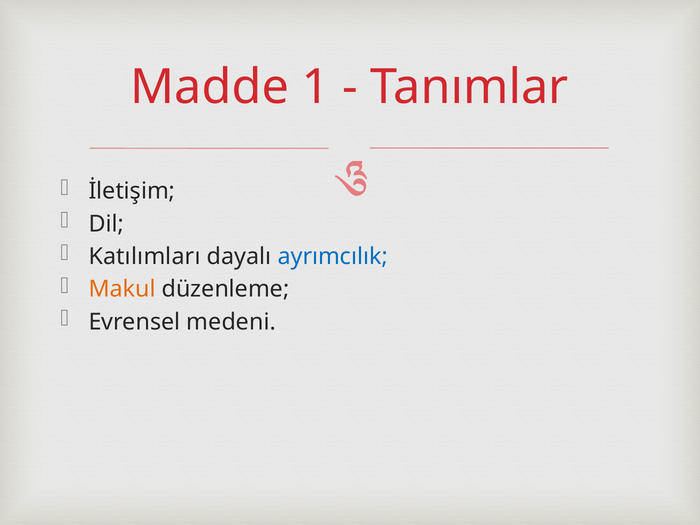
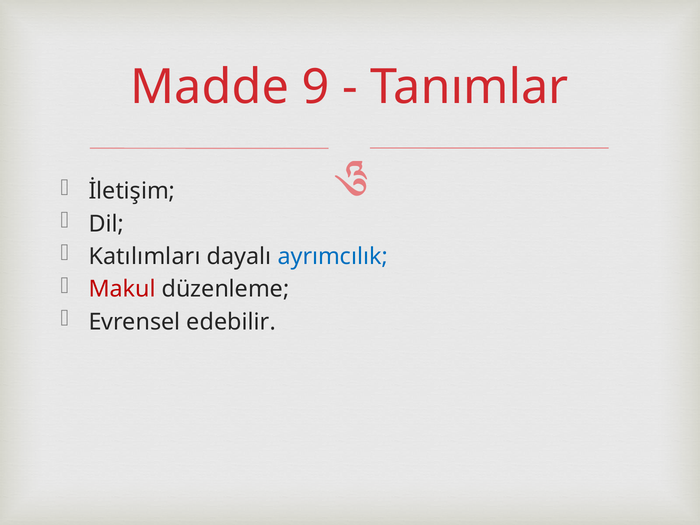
1: 1 -> 9
Makul colour: orange -> red
medeni: medeni -> edebilir
